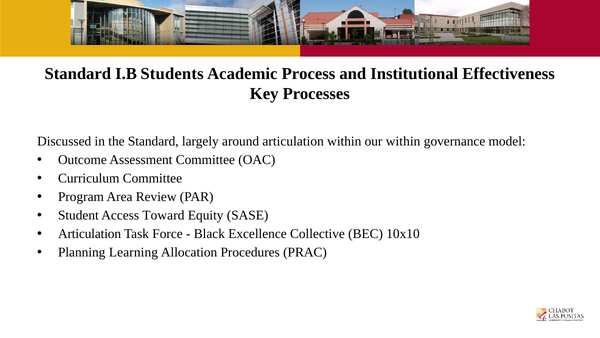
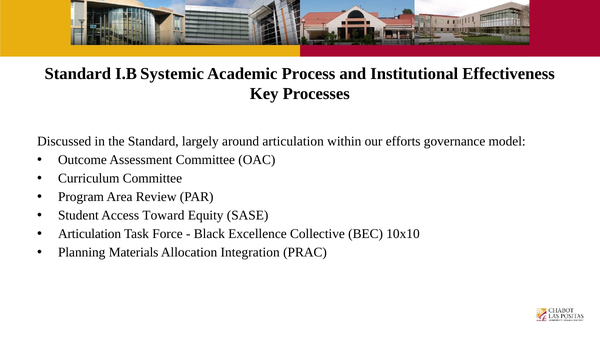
Students: Students -> Systemic
our within: within -> efforts
Learning: Learning -> Materials
Procedures: Procedures -> Integration
